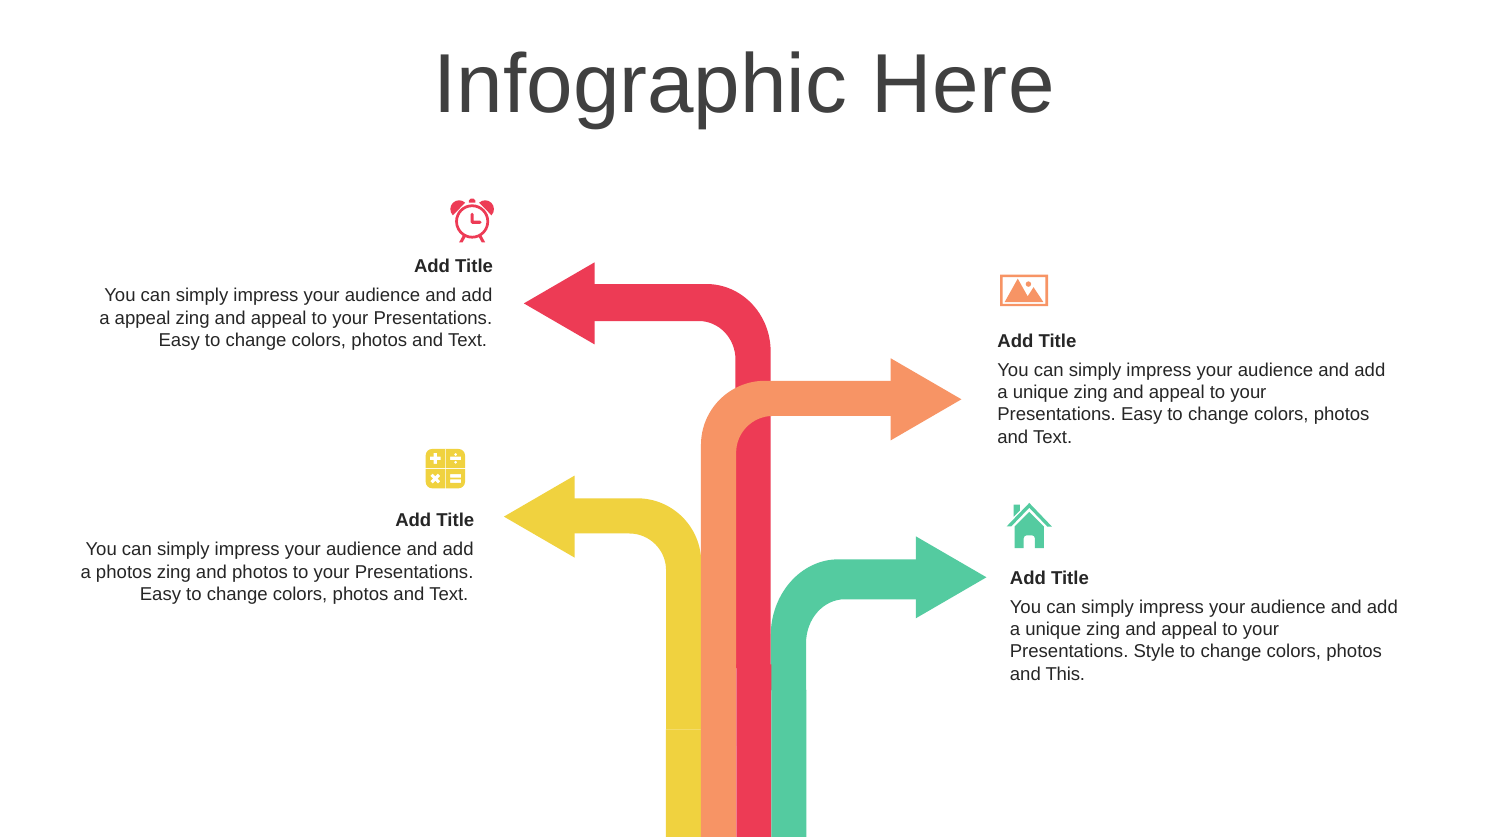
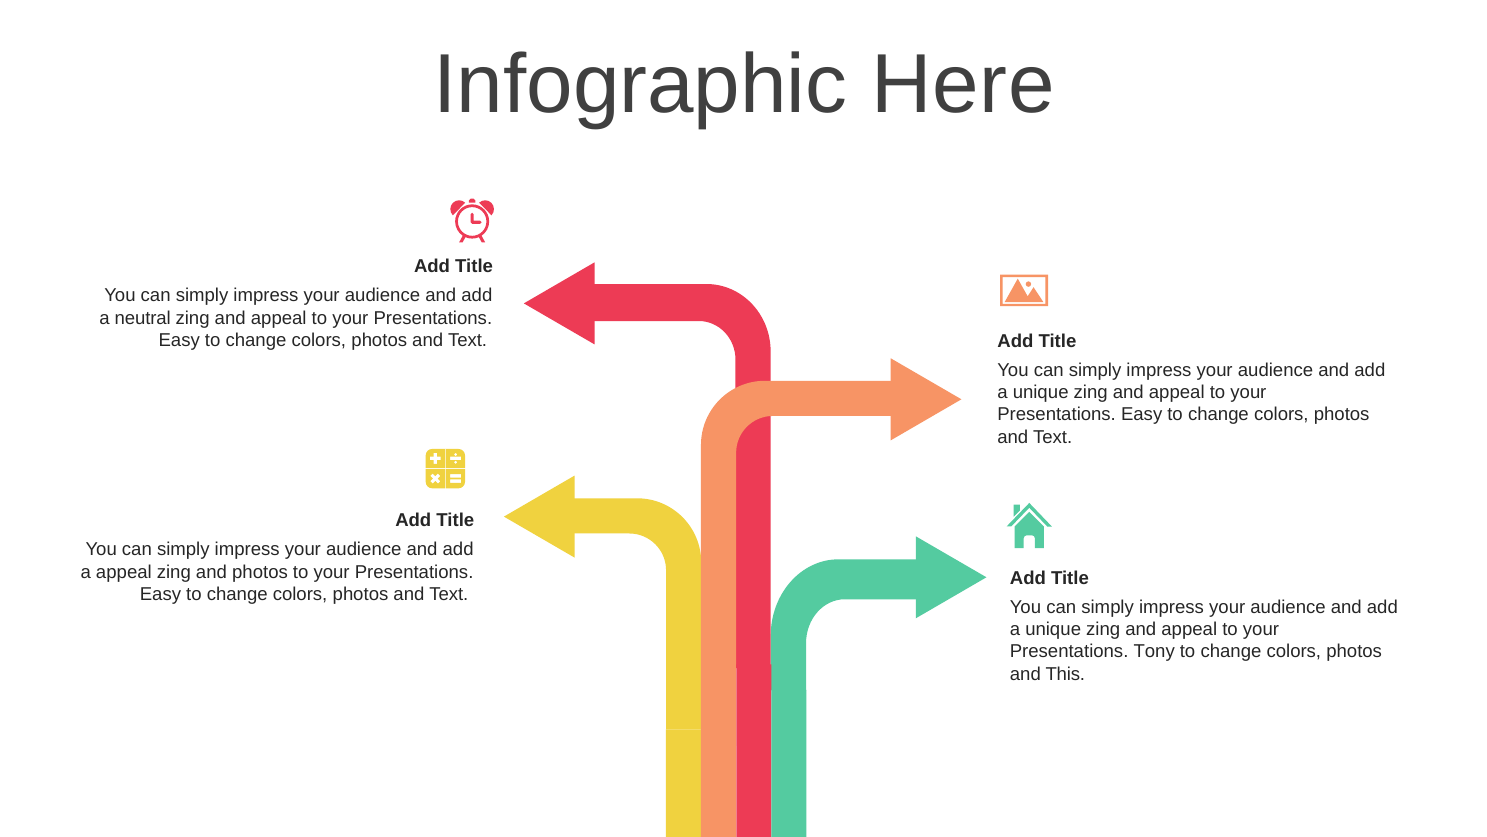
a appeal: appeal -> neutral
a photos: photos -> appeal
Style: Style -> Tony
